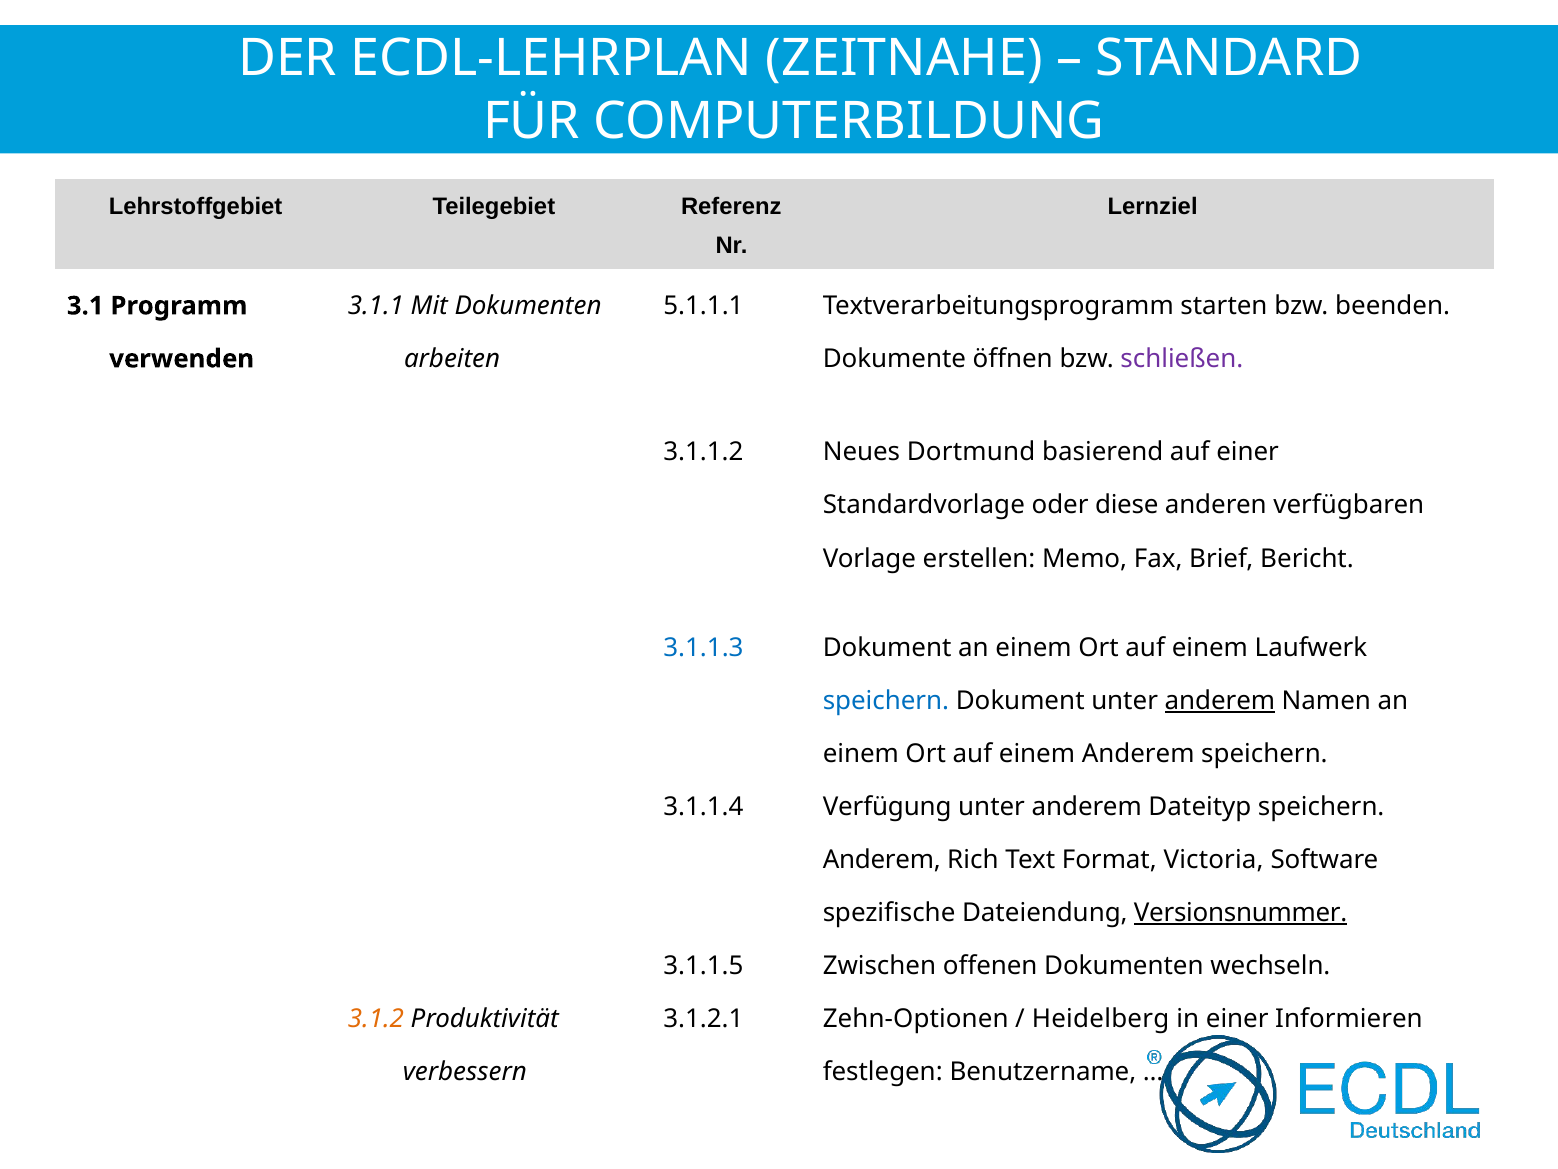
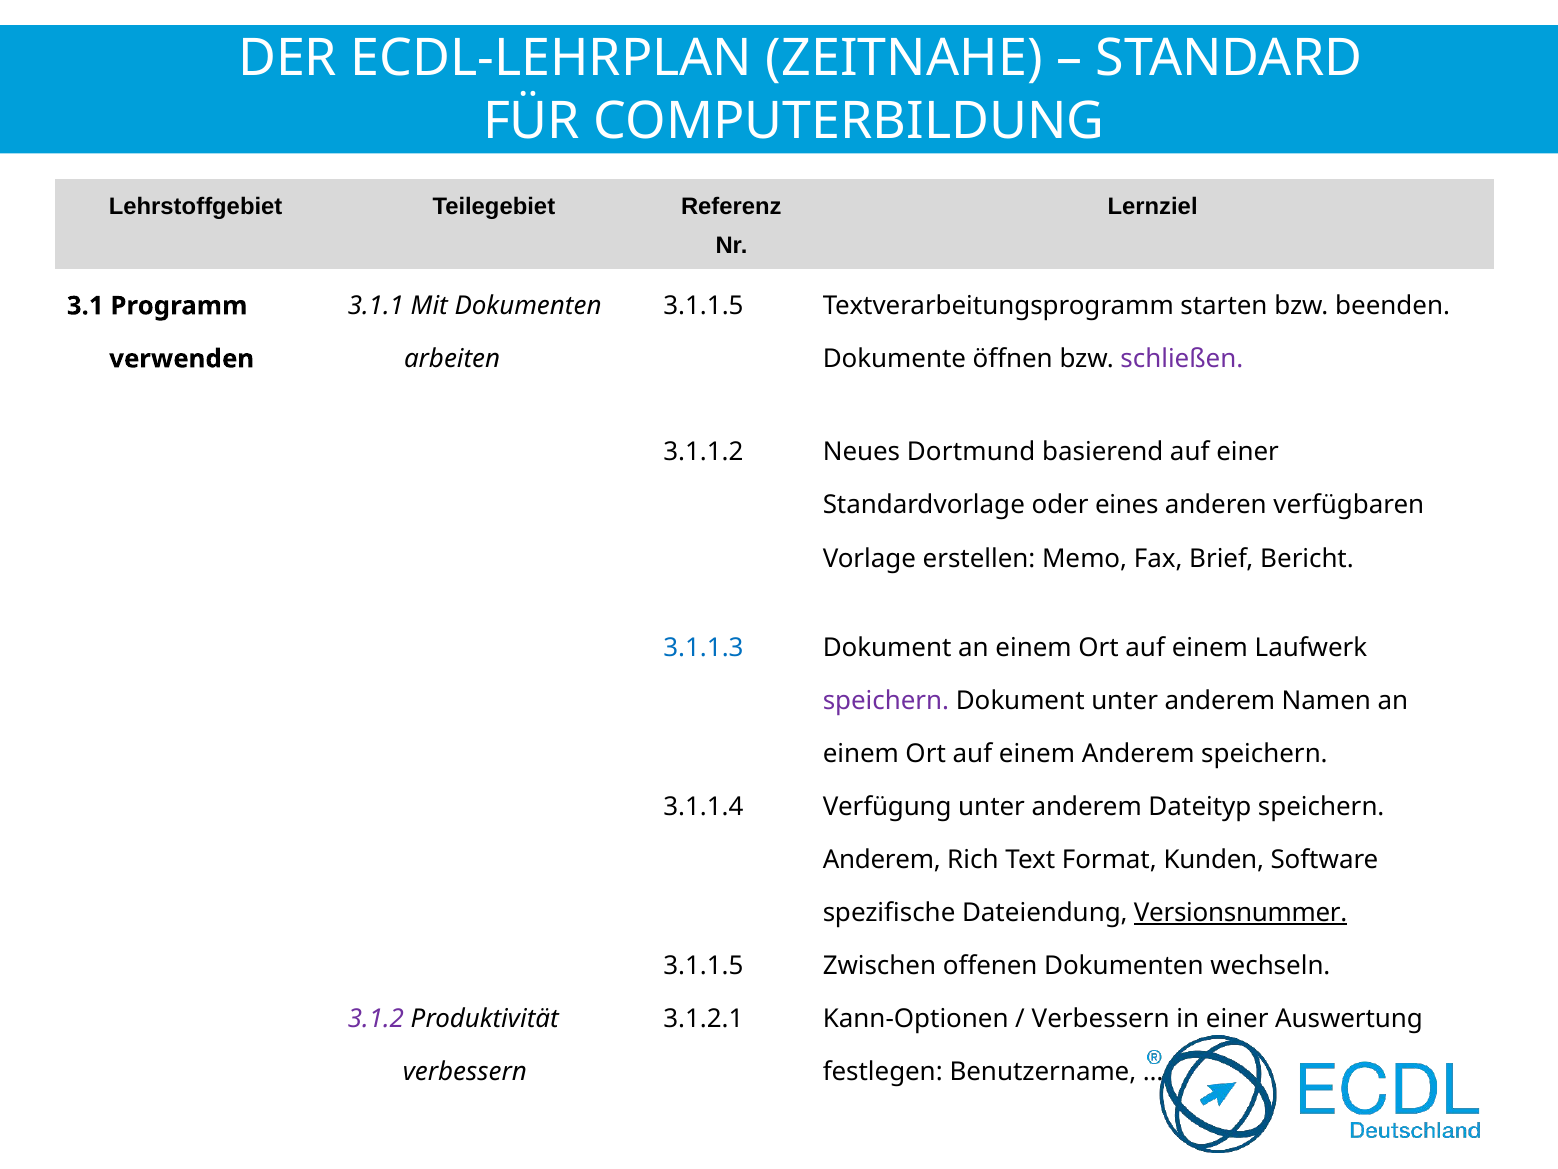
5.1.1.1 at (703, 306): 5.1.1.1 -> 3.1.1.5
diese: diese -> eines
speichern at (886, 701) colour: blue -> purple
anderem at (1220, 701) underline: present -> none
Victoria: Victoria -> Kunden
3.1.2 colour: orange -> purple
Zehn-Optionen: Zehn-Optionen -> Kann-Optionen
Heidelberg at (1101, 1019): Heidelberg -> Verbessern
Informieren: Informieren -> Auswertung
